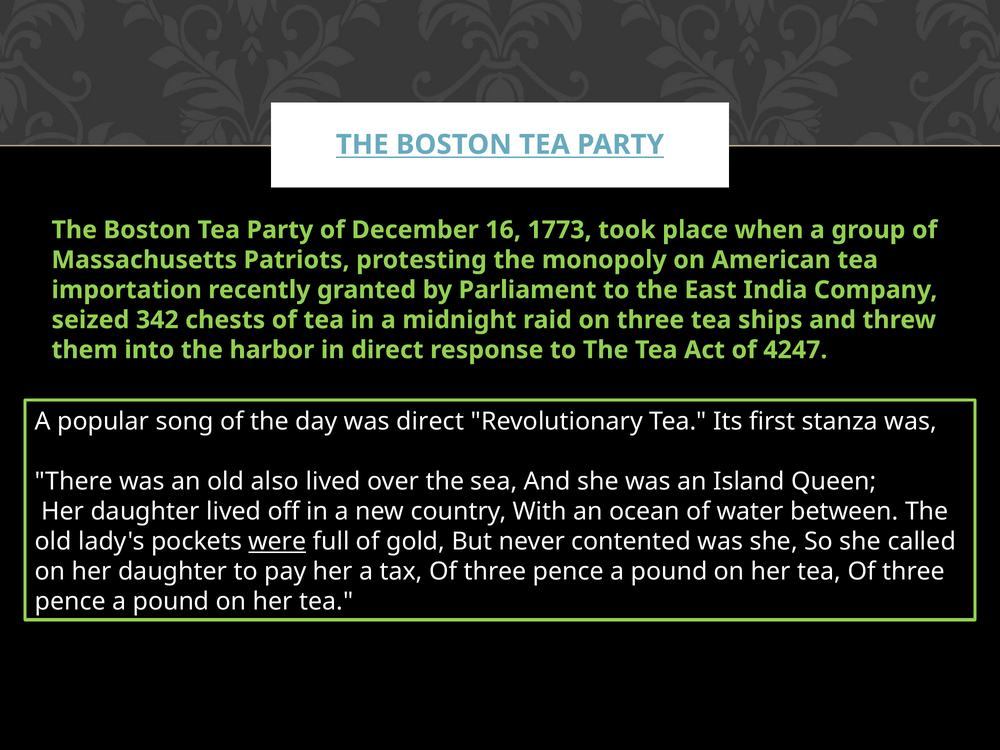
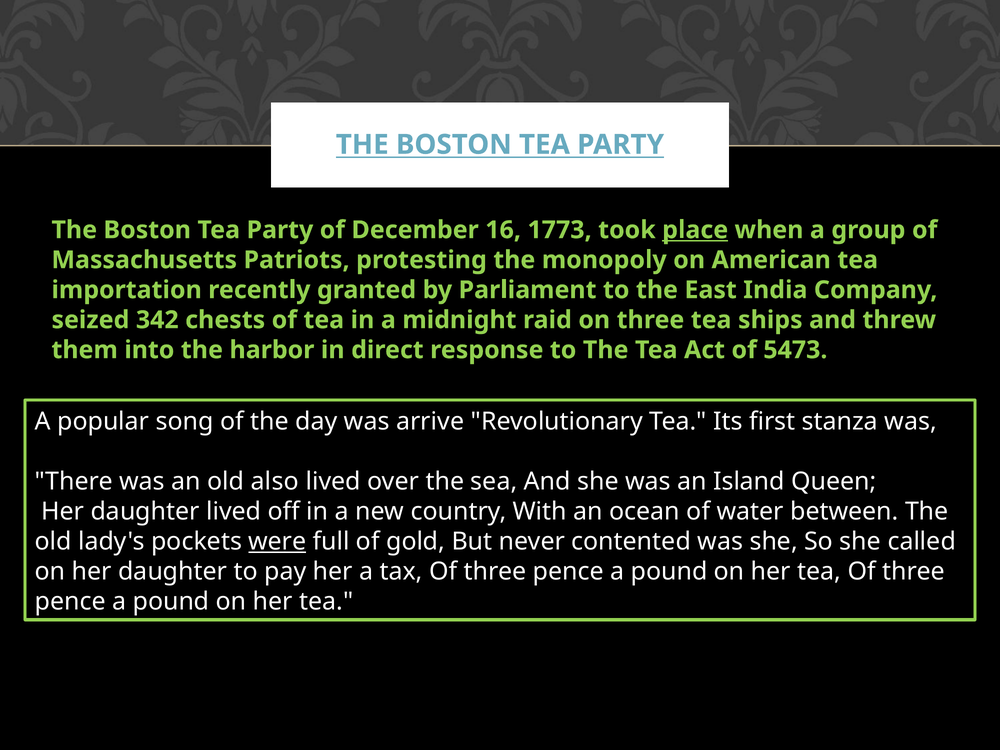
place underline: none -> present
4247: 4247 -> 5473
was direct: direct -> arrive
